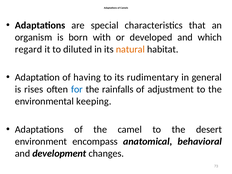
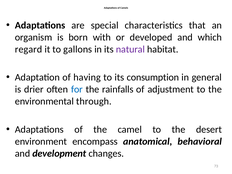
diluted: diluted -> gallons
natural colour: orange -> purple
rudimentary: rudimentary -> consumption
rises: rises -> drier
keeping: keeping -> through
